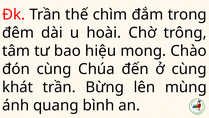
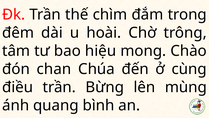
đón cùng: cùng -> chan
khát: khát -> điều
